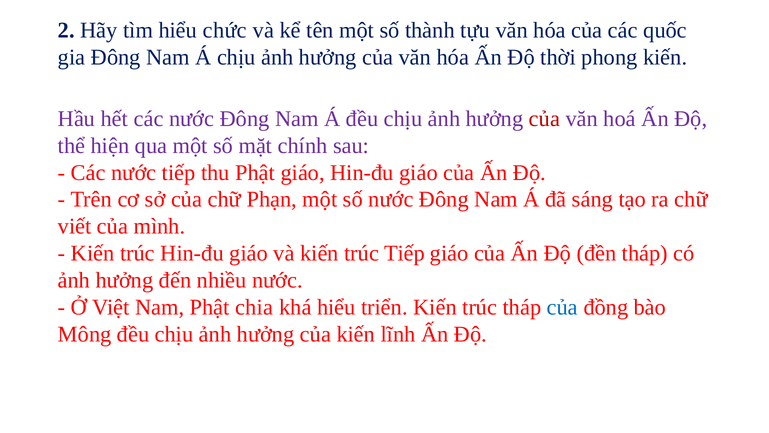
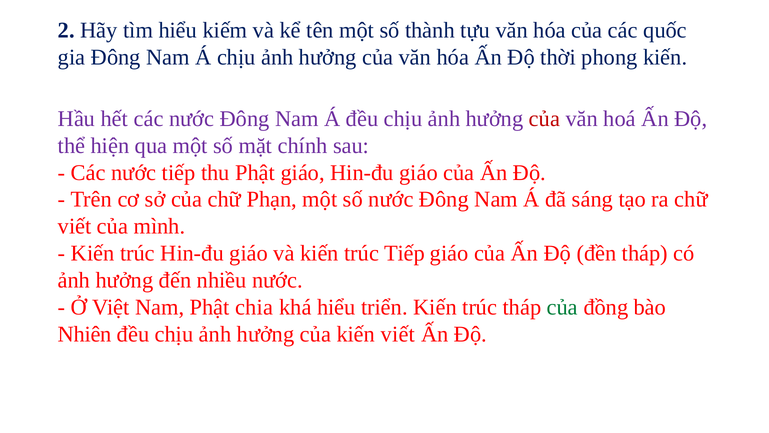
chức: chức -> kiếm
của at (562, 307) colour: blue -> green
Mông: Mông -> Nhiên
kiến lĩnh: lĩnh -> viết
